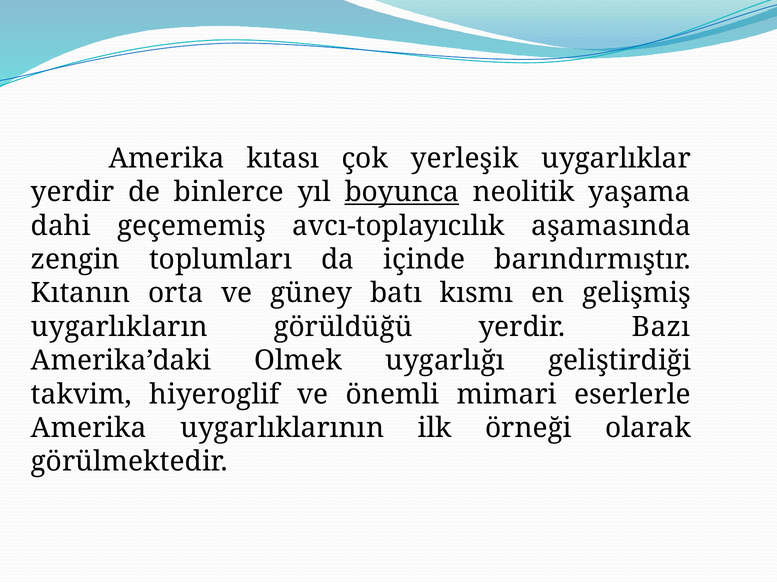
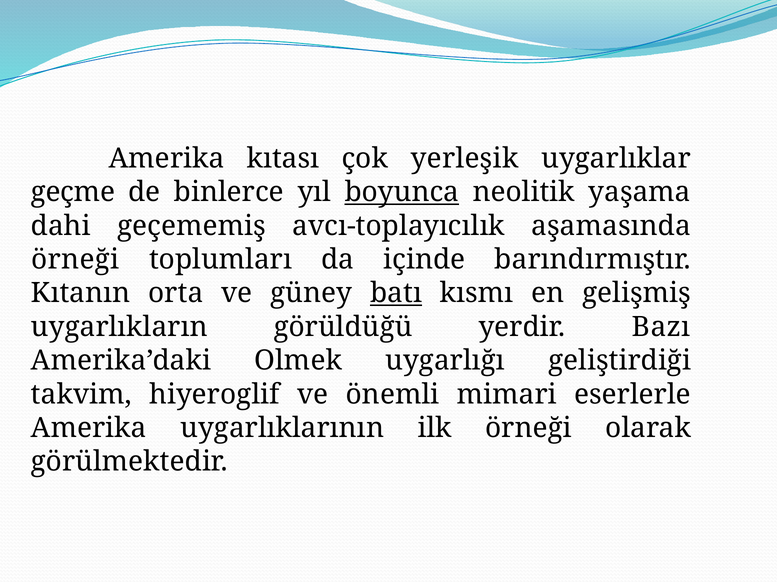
yerdir at (73, 192): yerdir -> geçme
zengin at (75, 260): zengin -> örneği
batı underline: none -> present
